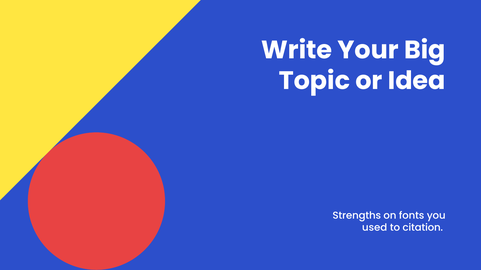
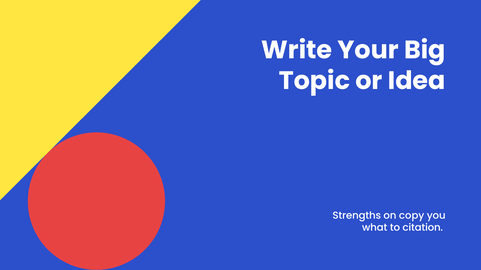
fonts: fonts -> copy
used: used -> what
